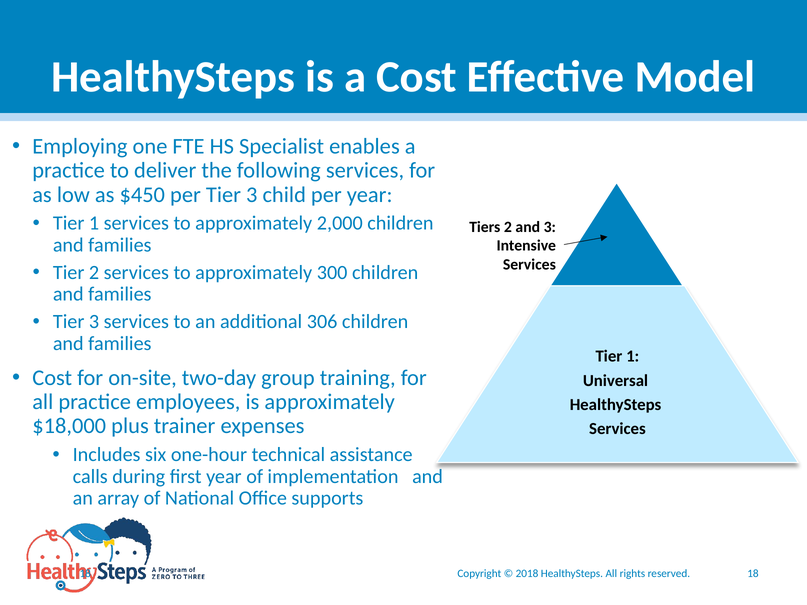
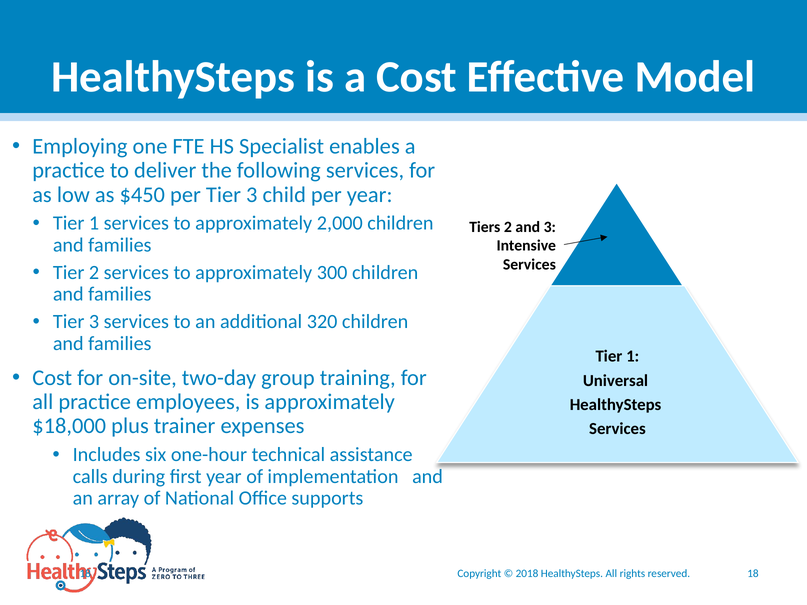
306: 306 -> 320
